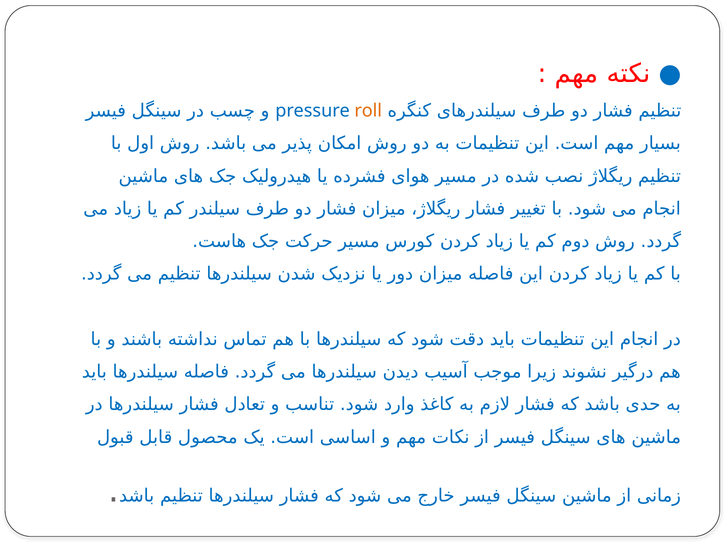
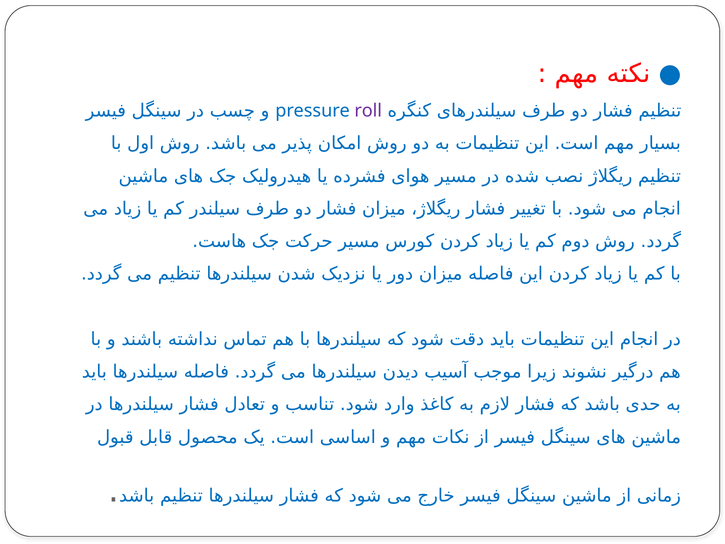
roll colour: orange -> purple
